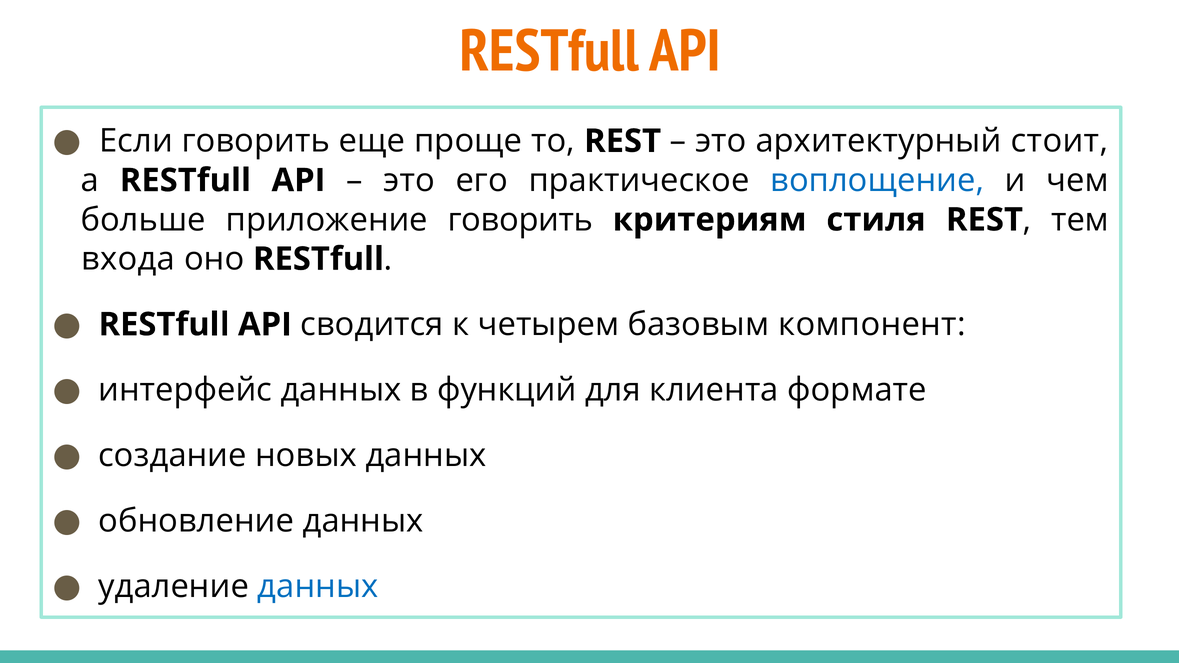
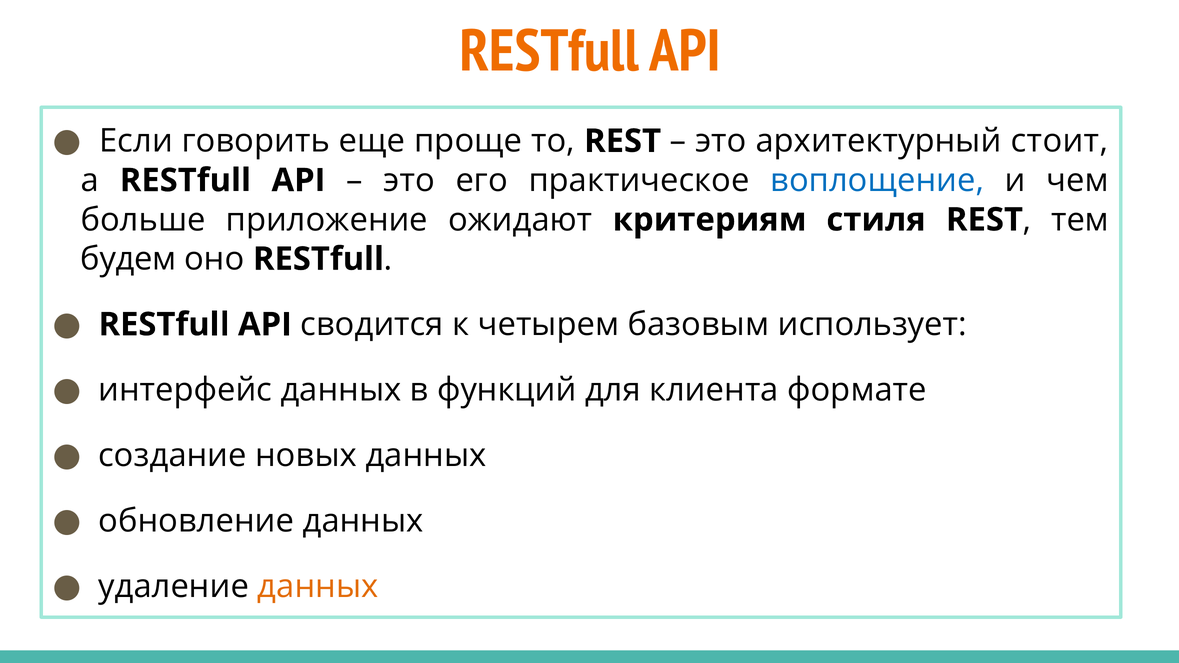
приложение говорить: говорить -> ожидают
входа: входа -> будем
компонент: компонент -> использует
данных at (318, 587) colour: blue -> orange
